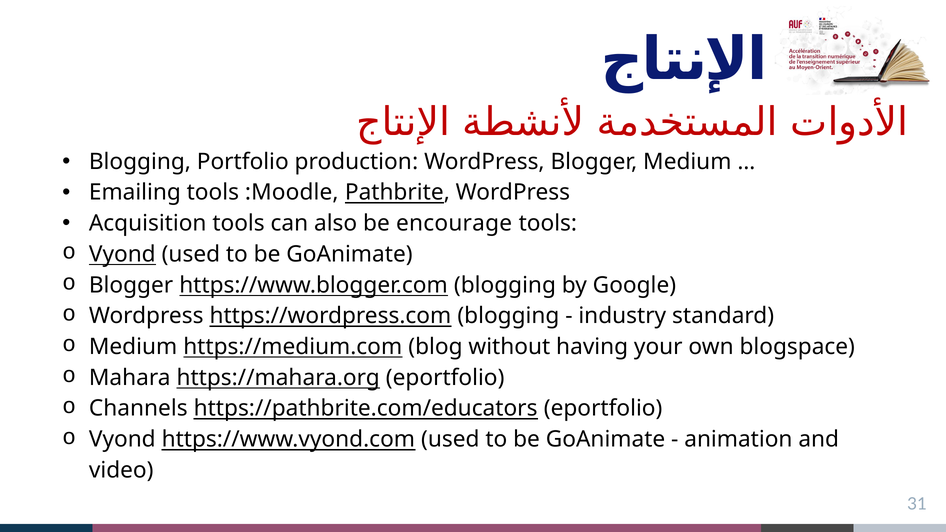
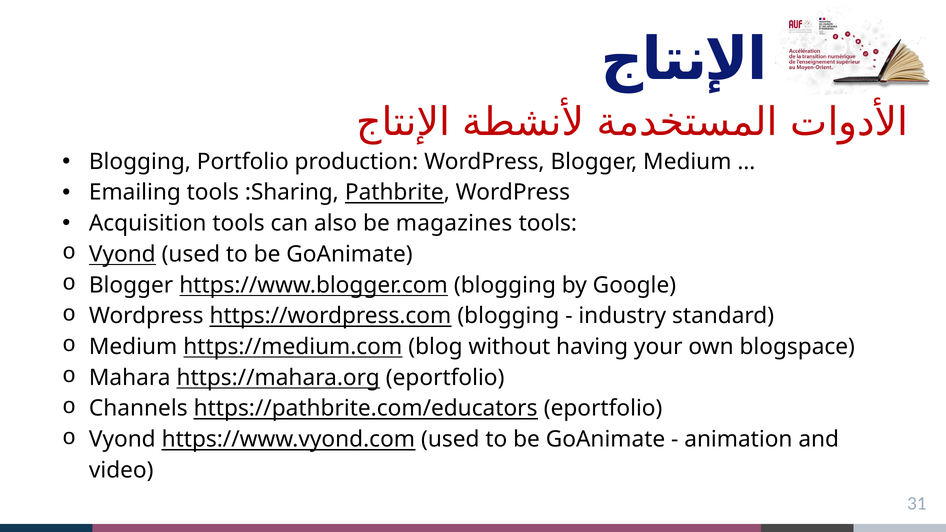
:Moodle: :Moodle -> :Sharing
encourage: encourage -> magazines
